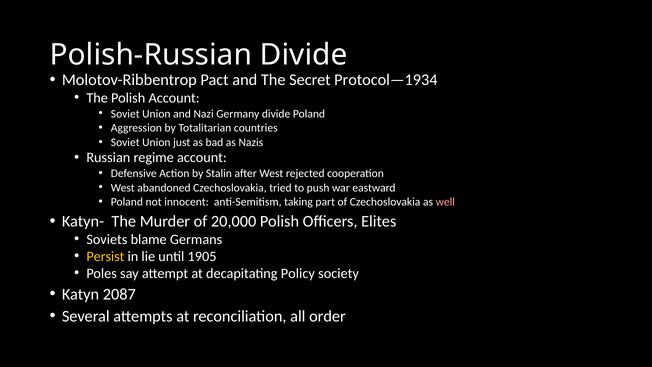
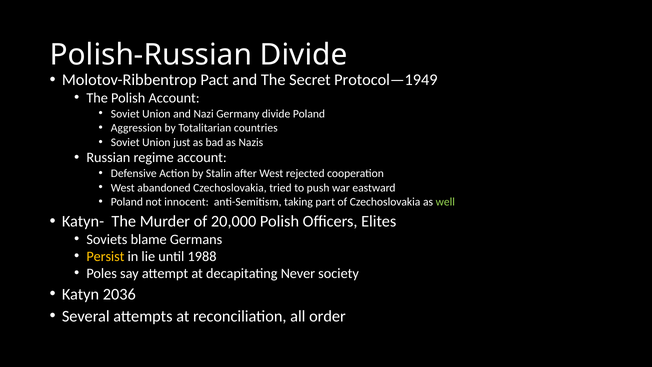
Protocol—1934: Protocol—1934 -> Protocol—1949
well colour: pink -> light green
1905: 1905 -> 1988
Policy: Policy -> Never
2087: 2087 -> 2036
